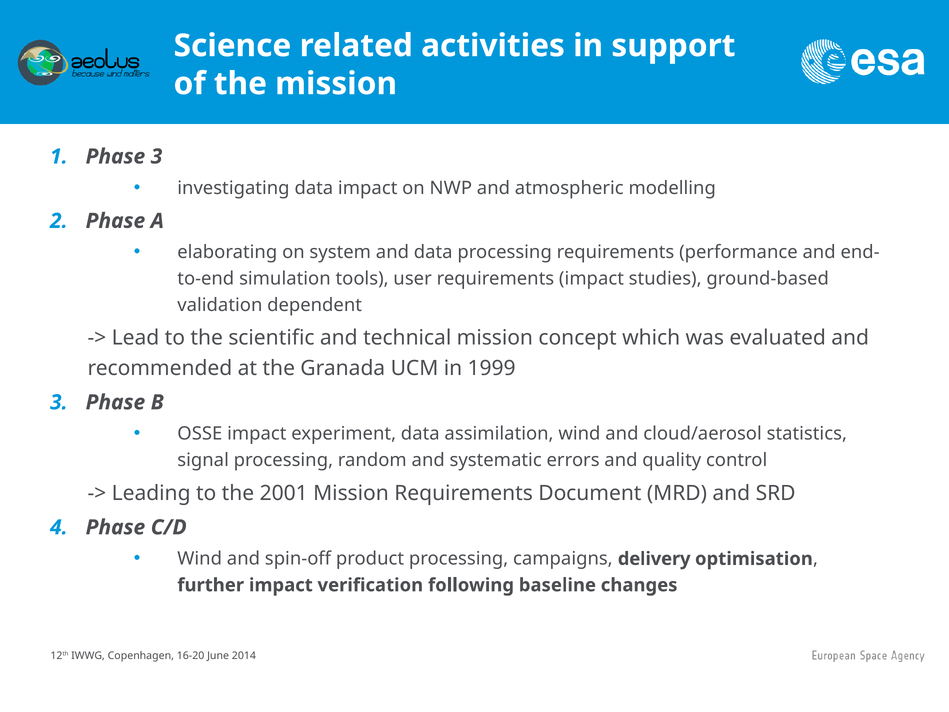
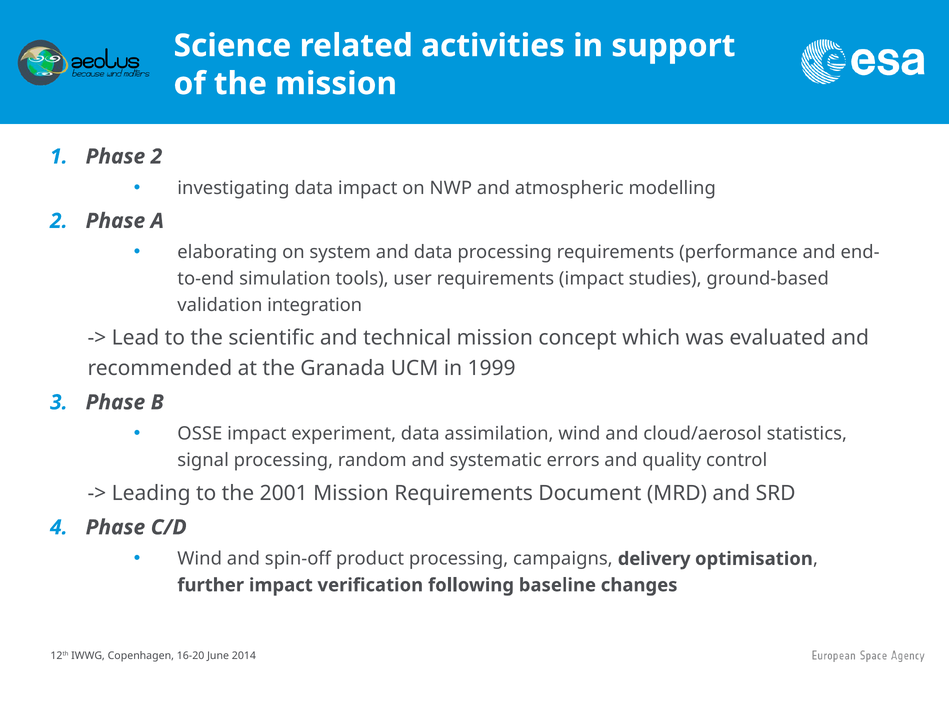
Phase 3: 3 -> 2
dependent: dependent -> integration
